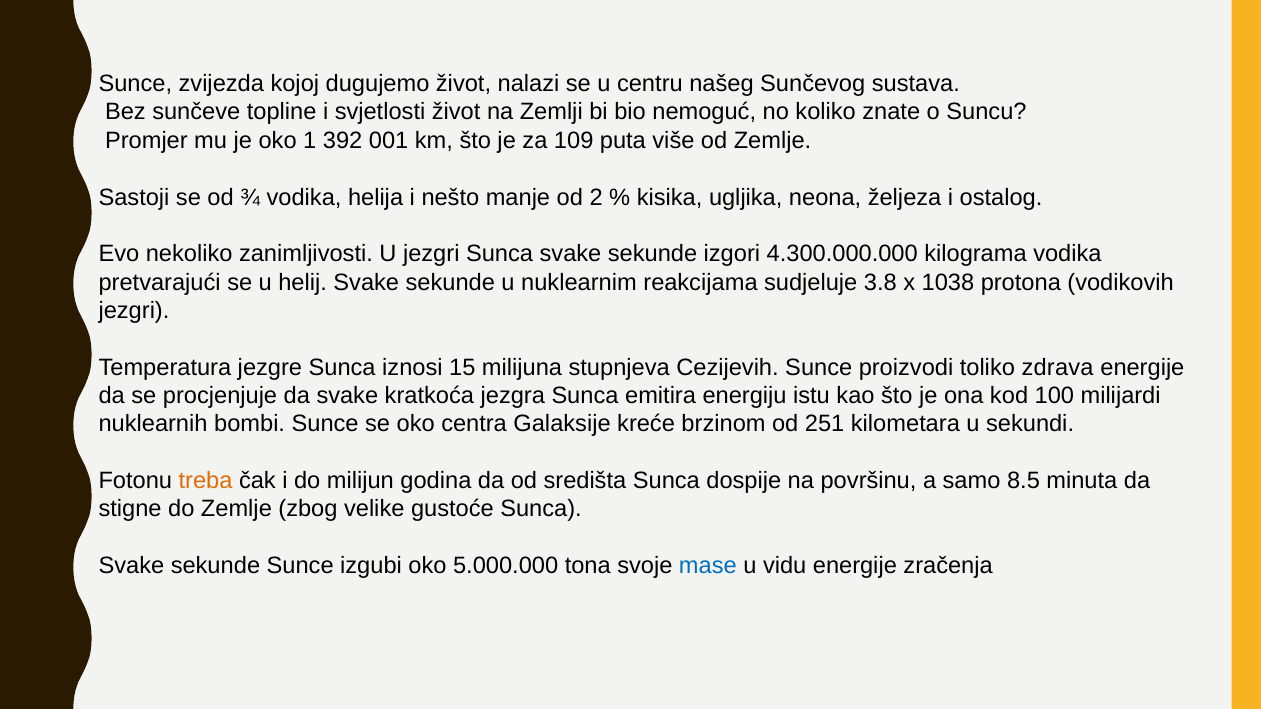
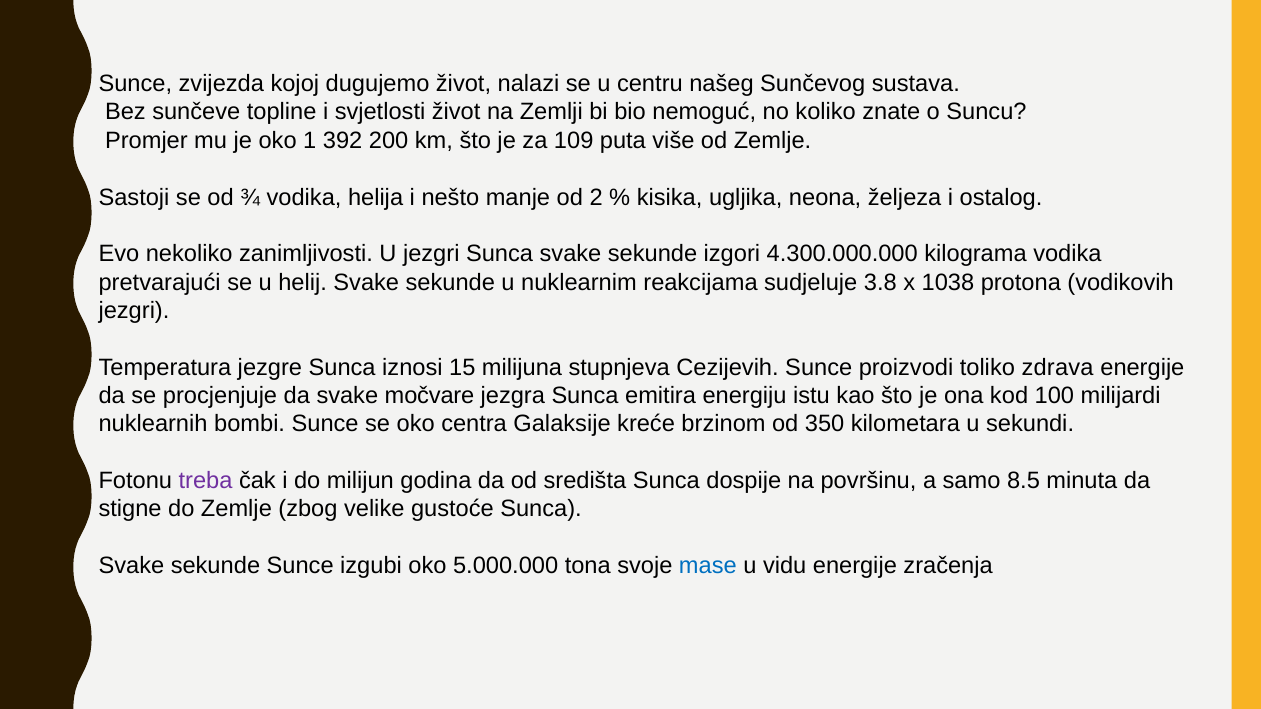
001: 001 -> 200
kratkoća: kratkoća -> močvare
251: 251 -> 350
treba colour: orange -> purple
